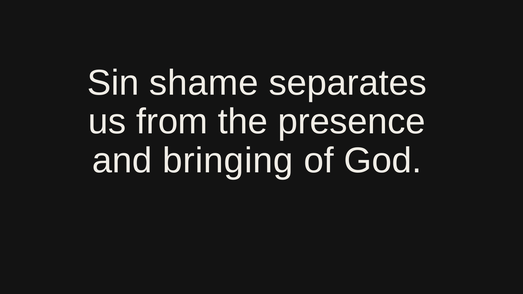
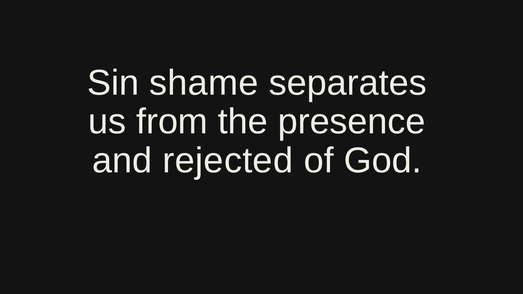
bringing: bringing -> rejected
